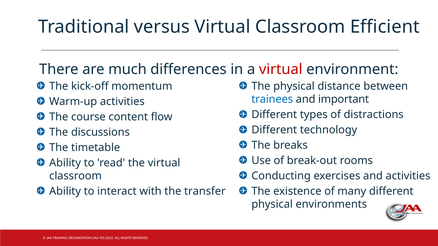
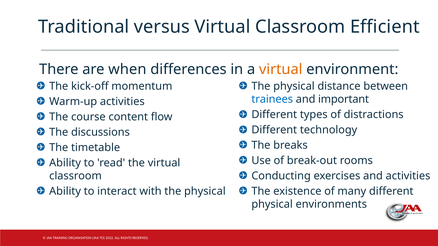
much: much -> when
virtual at (281, 69) colour: red -> orange
with the transfer: transfer -> physical
